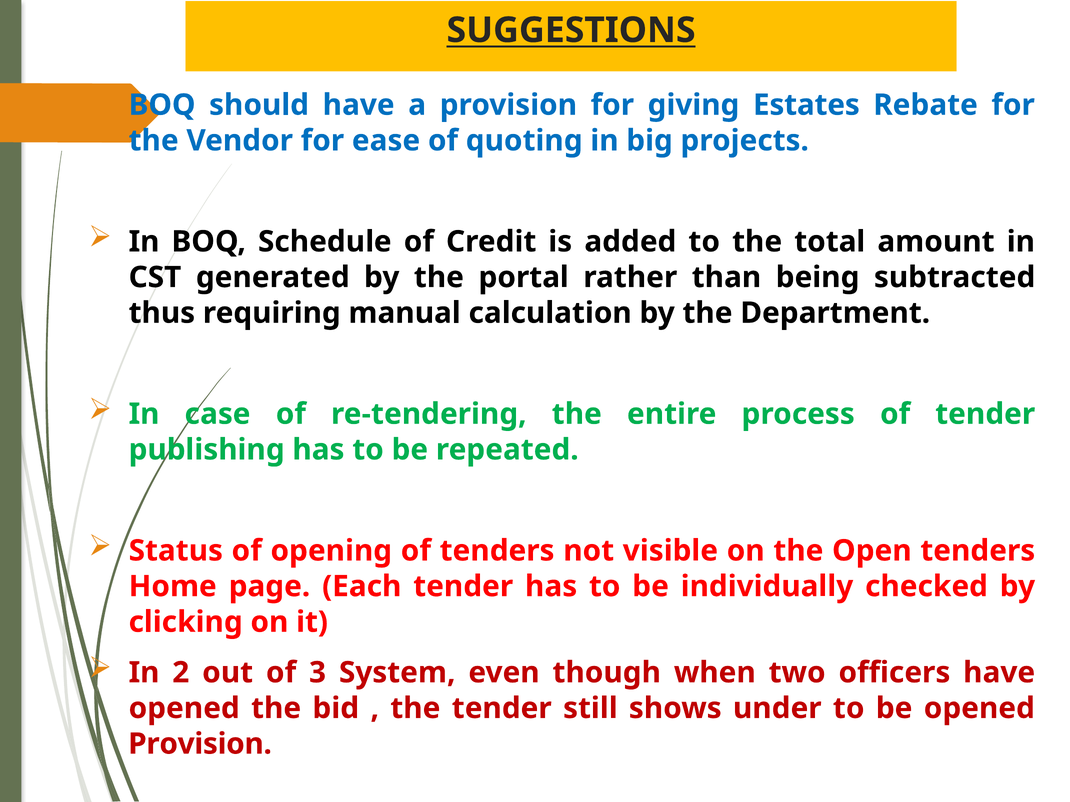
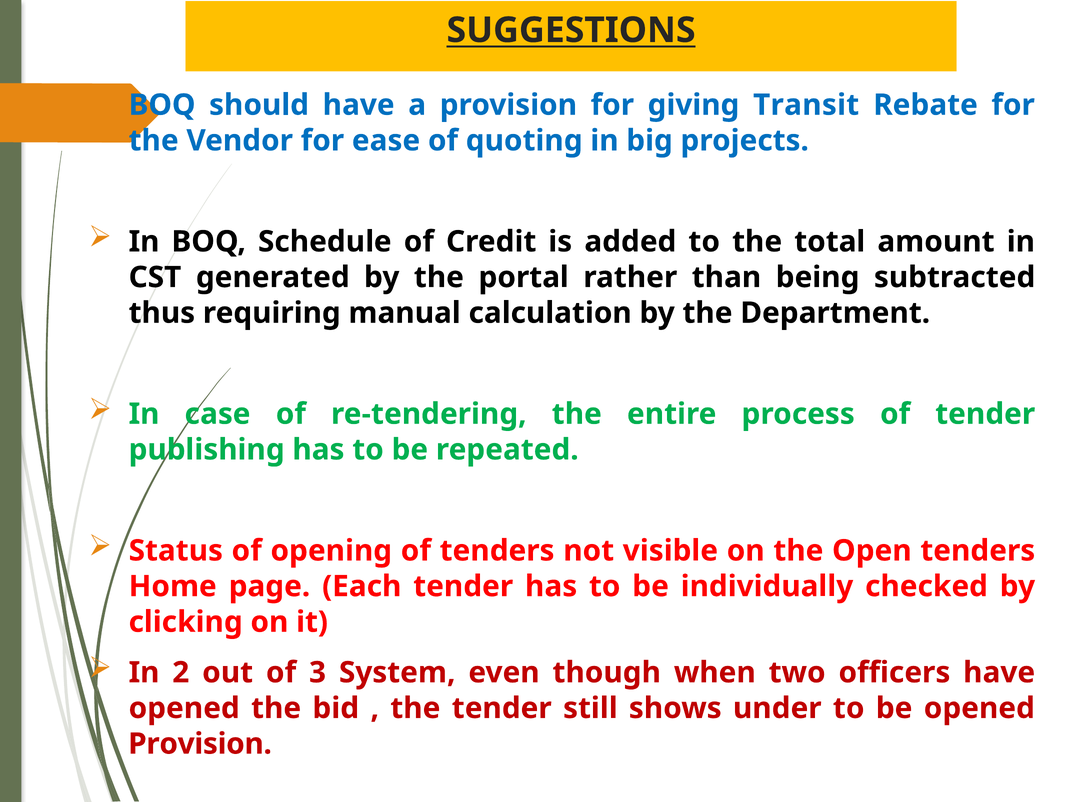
Estates: Estates -> Transit
